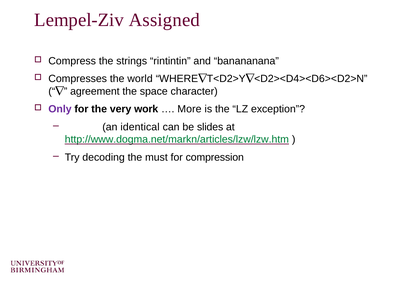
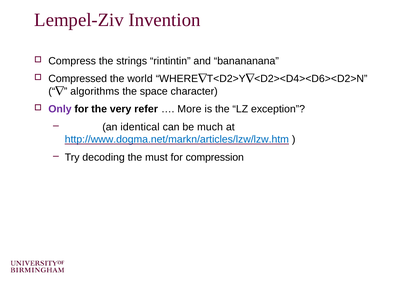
Assigned: Assigned -> Invention
Compresses: Compresses -> Compressed
agreement: agreement -> algorithms
work: work -> refer
slides: slides -> much
http://www.dogma.net/markn/articles/lzw/lzw.htm colour: green -> blue
